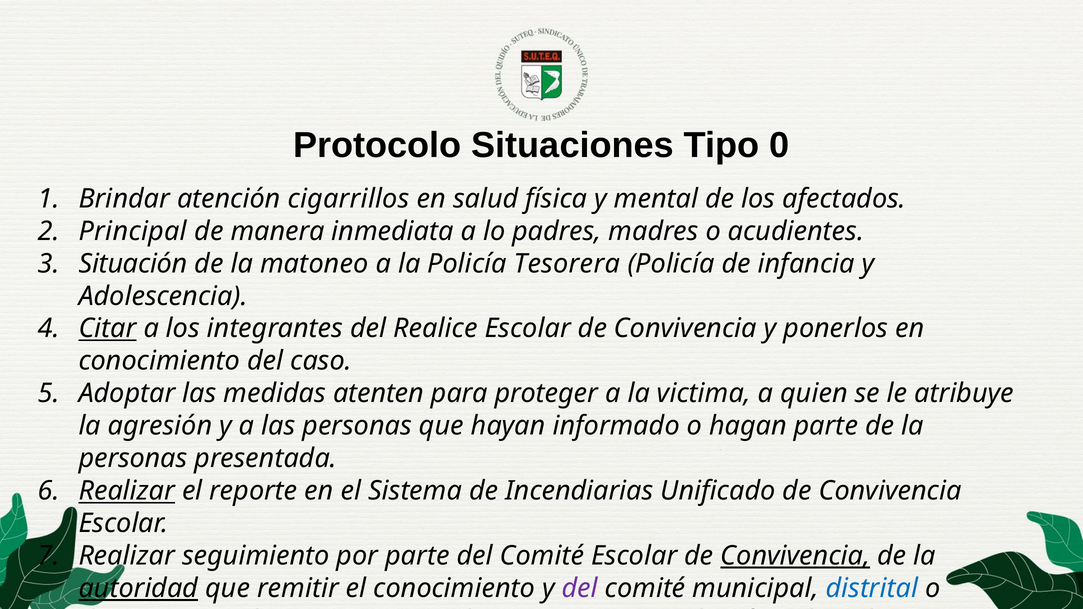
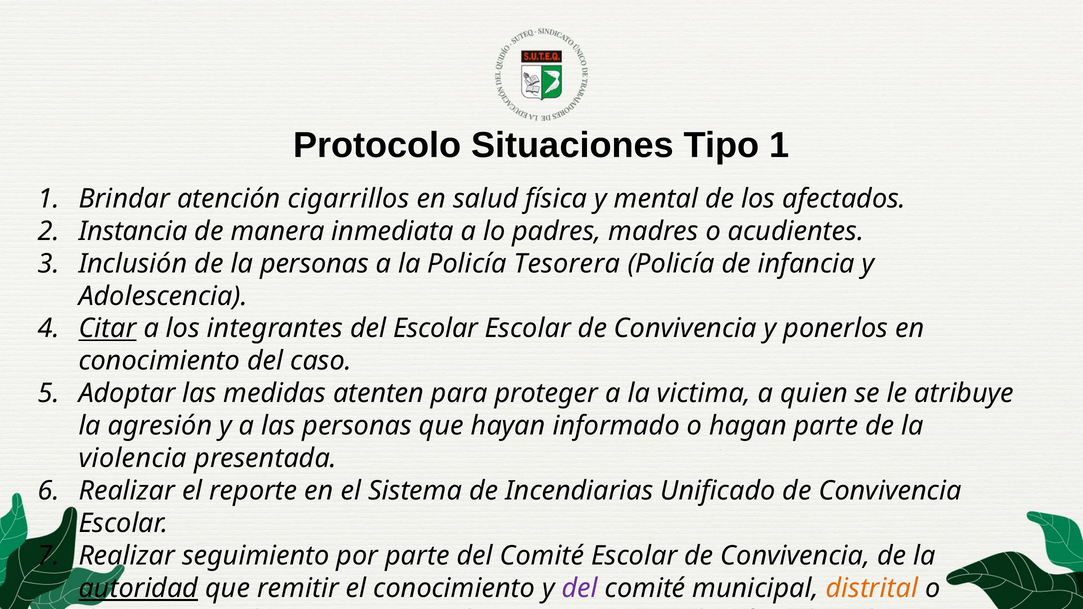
Tipo 0: 0 -> 1
Principal: Principal -> Instancia
Situación: Situación -> Inclusión
la matoneo: matoneo -> personas
del Realice: Realice -> Escolar
personas at (133, 459): personas -> violencia
Realizar at (127, 491) underline: present -> none
Convivencia at (795, 556) underline: present -> none
distrital colour: blue -> orange
